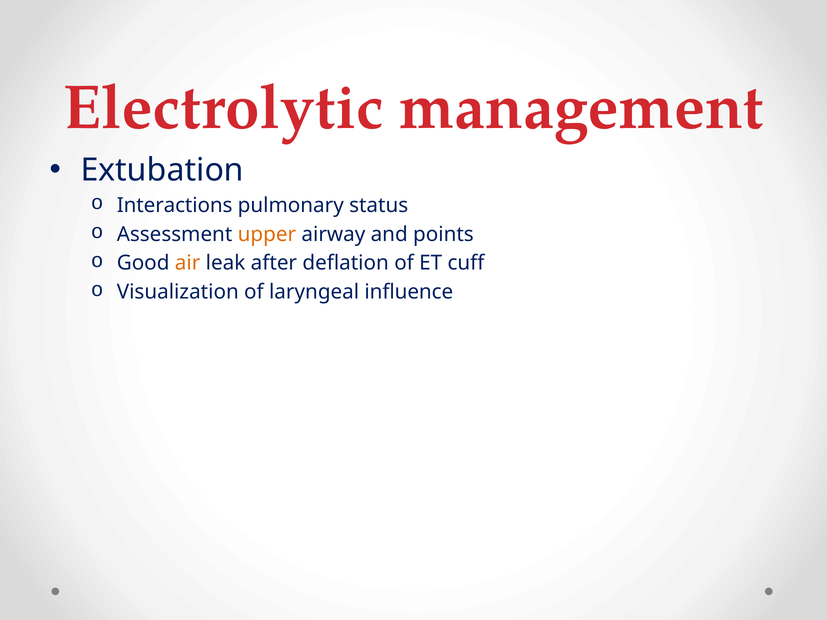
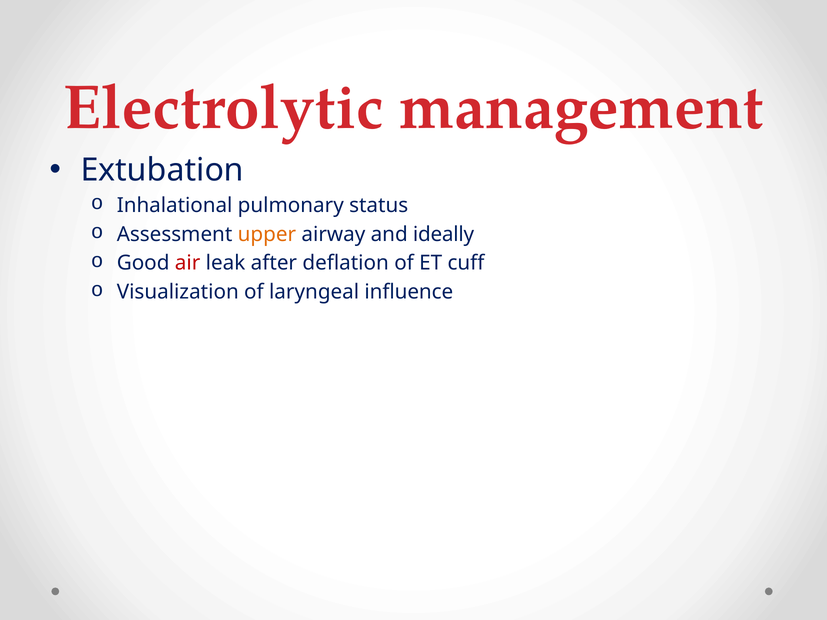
Interactions: Interactions -> Inhalational
points: points -> ideally
air colour: orange -> red
